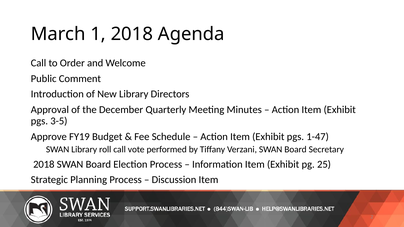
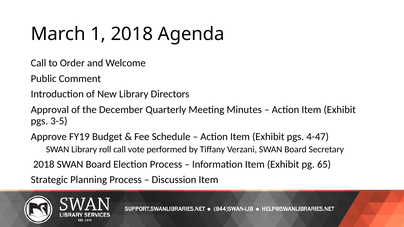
1-47: 1-47 -> 4-47
25: 25 -> 65
